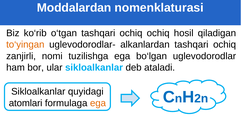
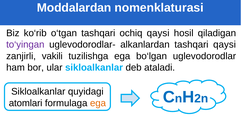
ochiq ochiq: ochiq -> qaysi
to‘yingan colour: orange -> purple
alkanlardan tashqari ochiq: ochiq -> qaysi
nomi: nomi -> vakili
